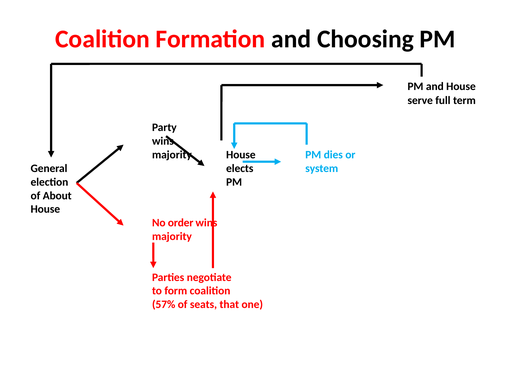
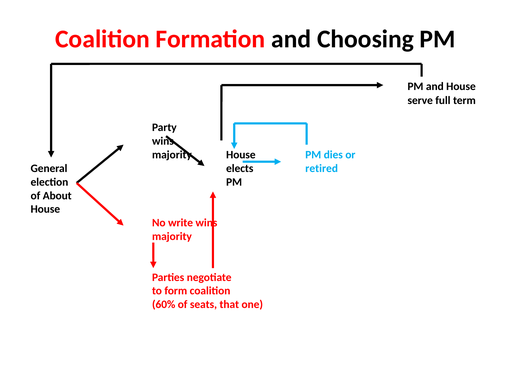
system: system -> retired
order: order -> write
57%: 57% -> 60%
